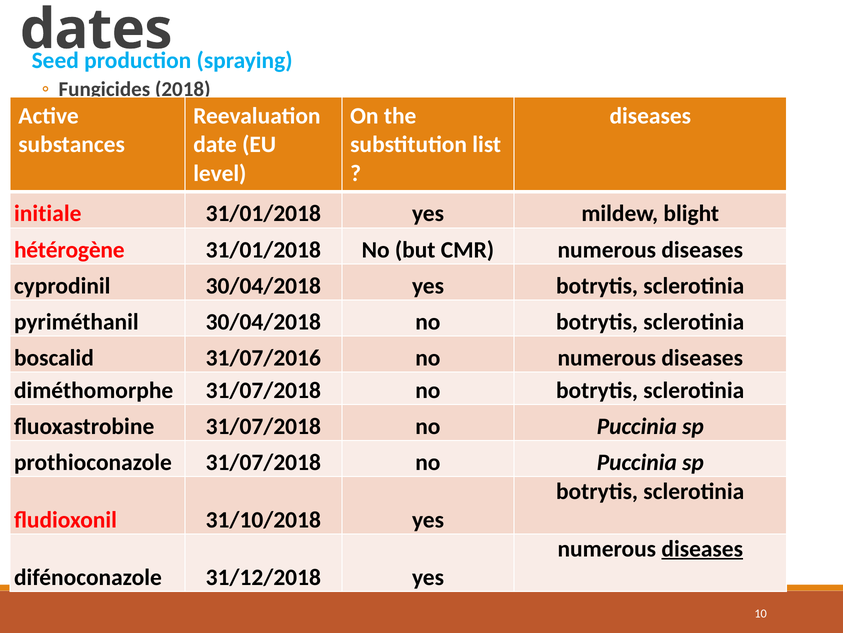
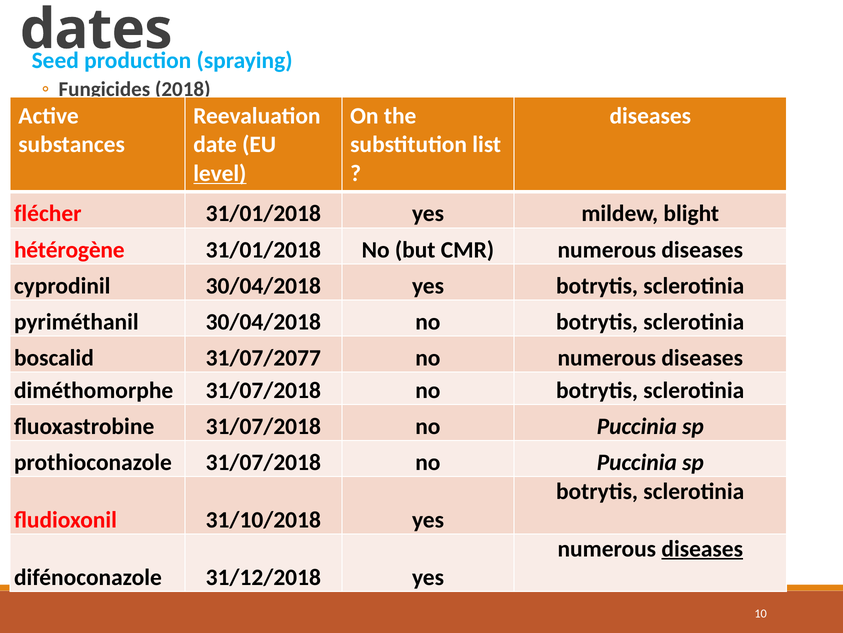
level underline: none -> present
initiale: initiale -> flécher
31/07/2016: 31/07/2016 -> 31/07/2077
